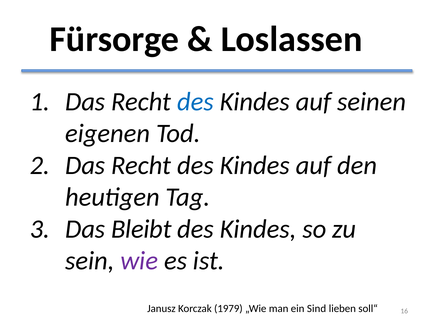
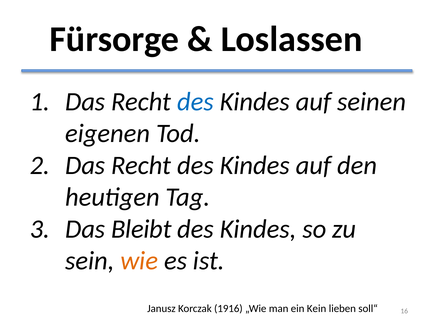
wie colour: purple -> orange
1979: 1979 -> 1916
Sind: Sind -> Kein
